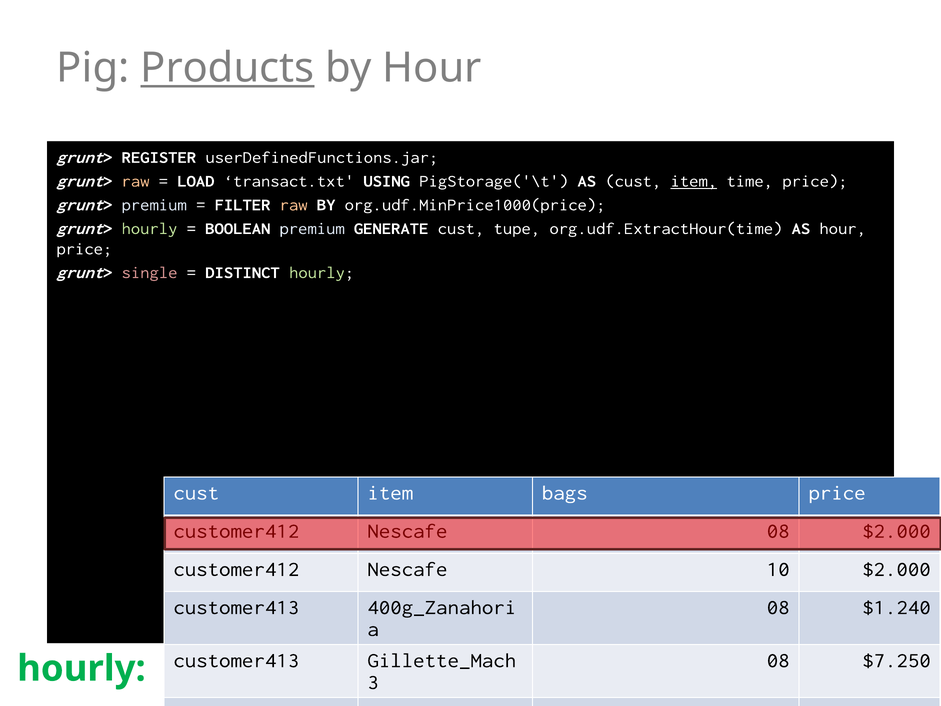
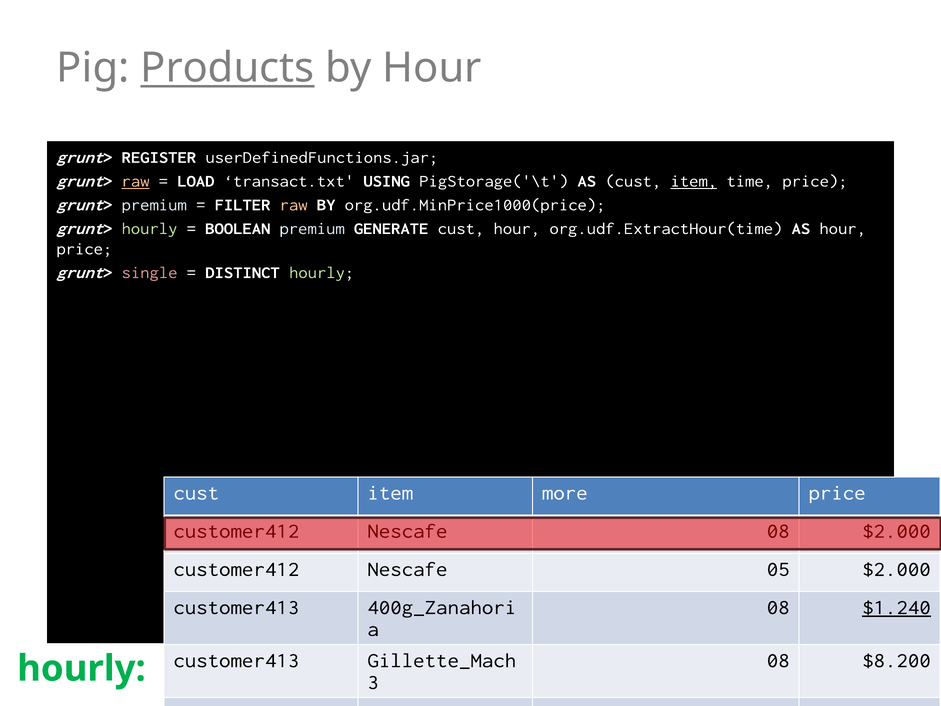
raw at (136, 181) underline: none -> present
cust tupe: tupe -> hour
bags: bags -> more
10: 10 -> 05
$1.240 underline: none -> present
$7.250: $7.250 -> $8.200
